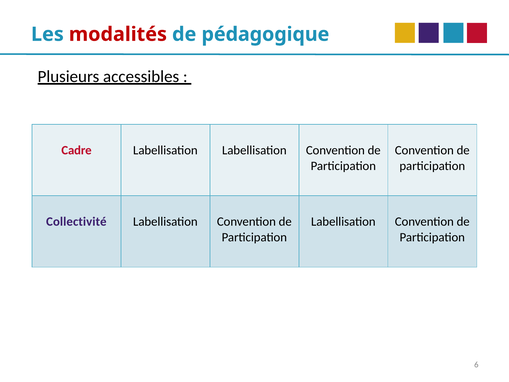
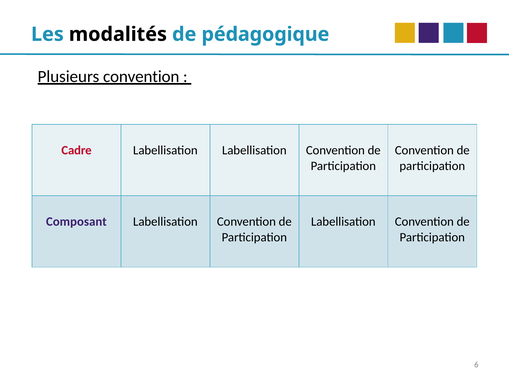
modalités colour: red -> black
Plusieurs accessibles: accessibles -> convention
Collectivité: Collectivité -> Composant
